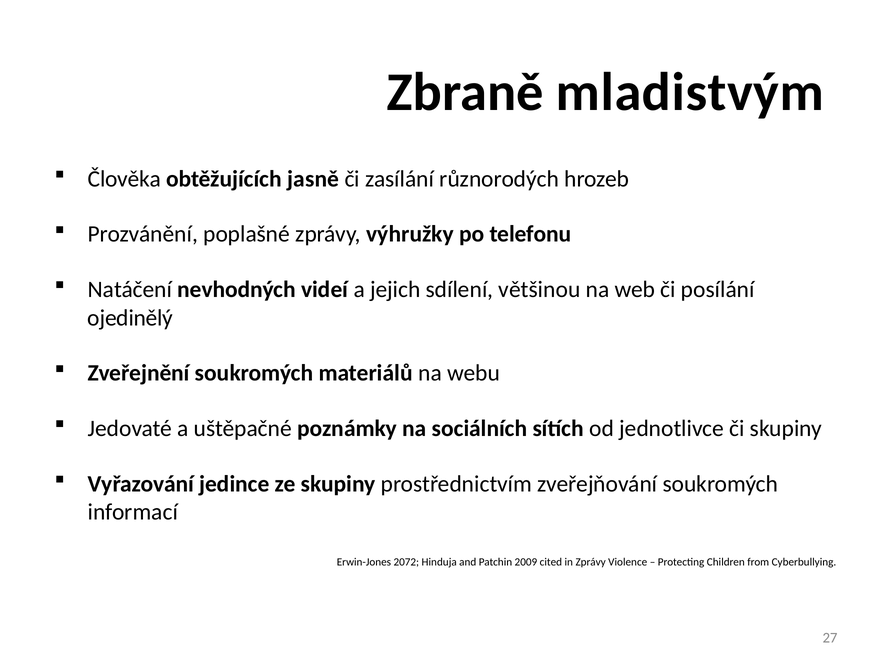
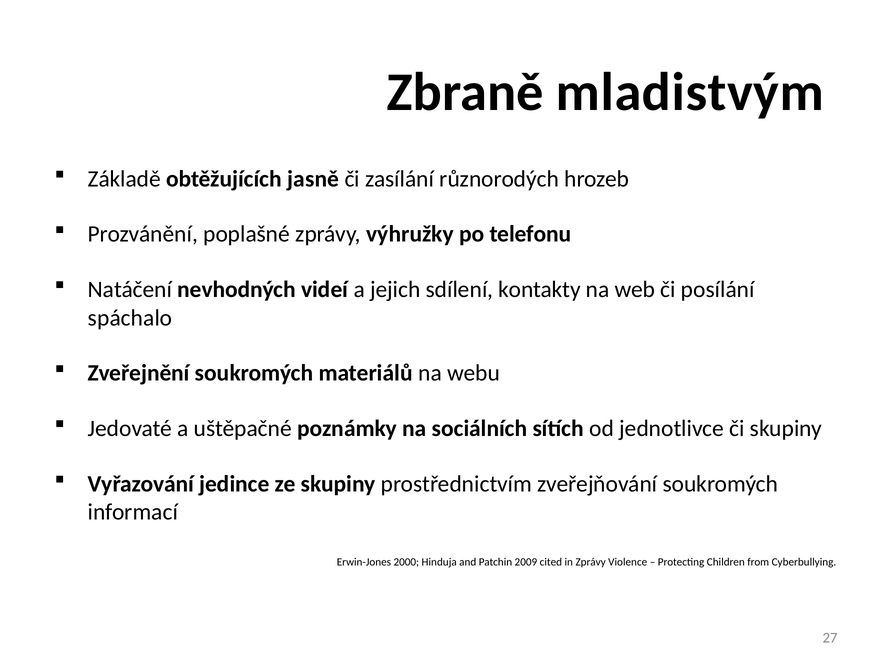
Člověka: Člověka -> Základě
většinou: většinou -> kontakty
ojedinělý: ojedinělý -> spáchalo
2072: 2072 -> 2000
